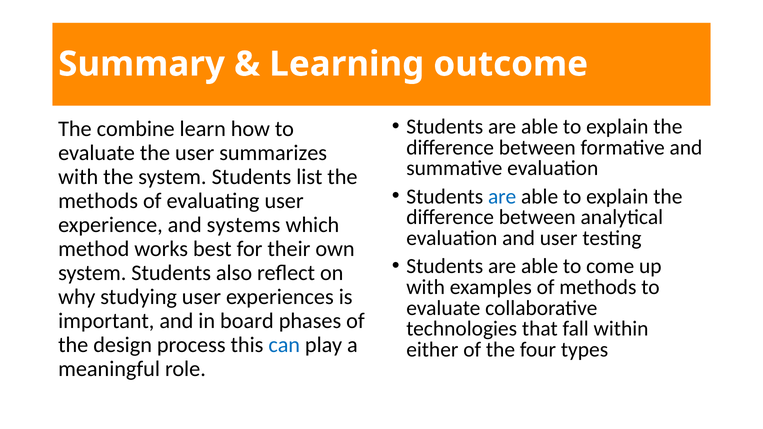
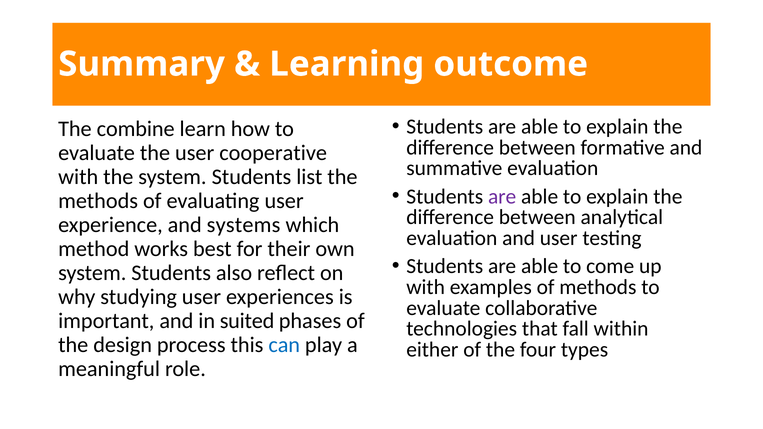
summarizes: summarizes -> cooperative
are at (502, 197) colour: blue -> purple
board: board -> suited
